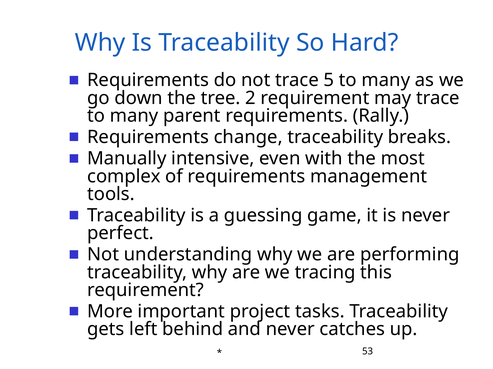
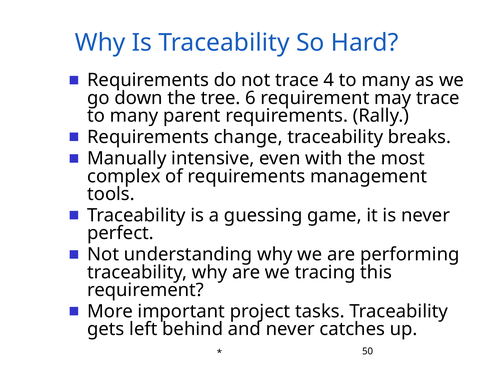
5: 5 -> 4
2: 2 -> 6
53: 53 -> 50
